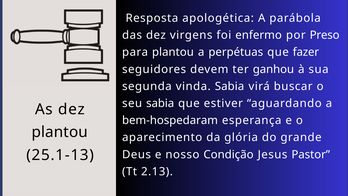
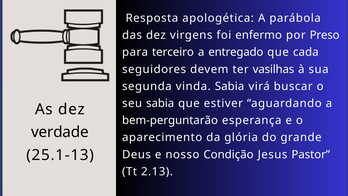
para plantou: plantou -> terceiro
perpétuas: perpétuas -> entregado
fazer: fazer -> cada
ganhou: ganhou -> vasilhas
bem-hospedaram: bem-hospedaram -> bem-perguntarão
plantou at (60, 132): plantou -> verdade
